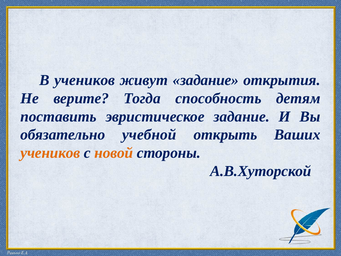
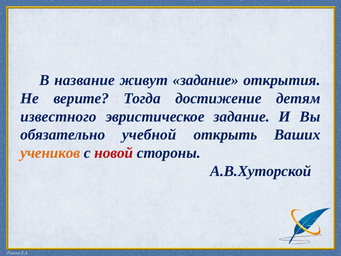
В учеников: учеников -> название
способность: способность -> достижение
поставить: поставить -> известного
новой colour: orange -> red
